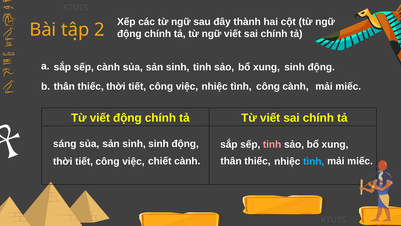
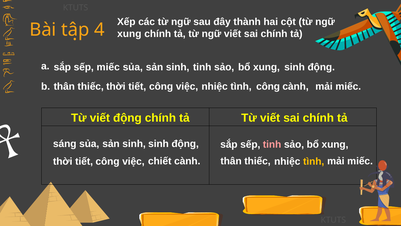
2: 2 -> 4
động at (129, 34): động -> xung
sếp cành: cành -> miếc
tình at (314, 161) colour: light blue -> yellow
